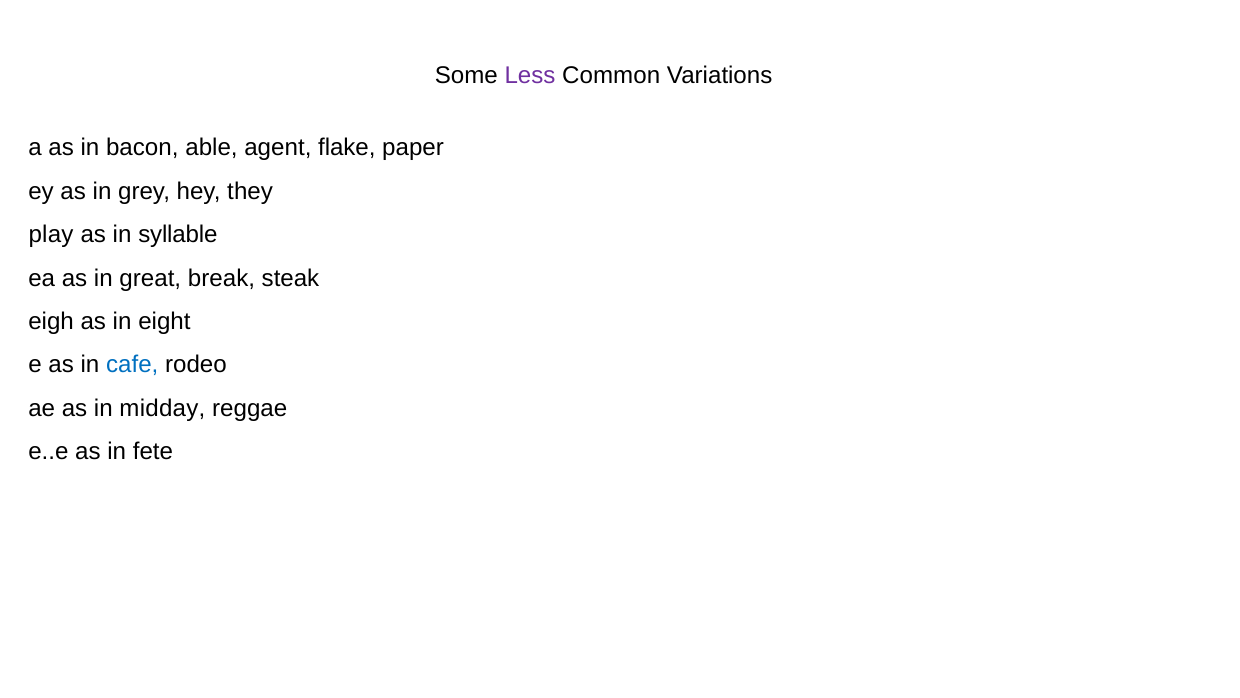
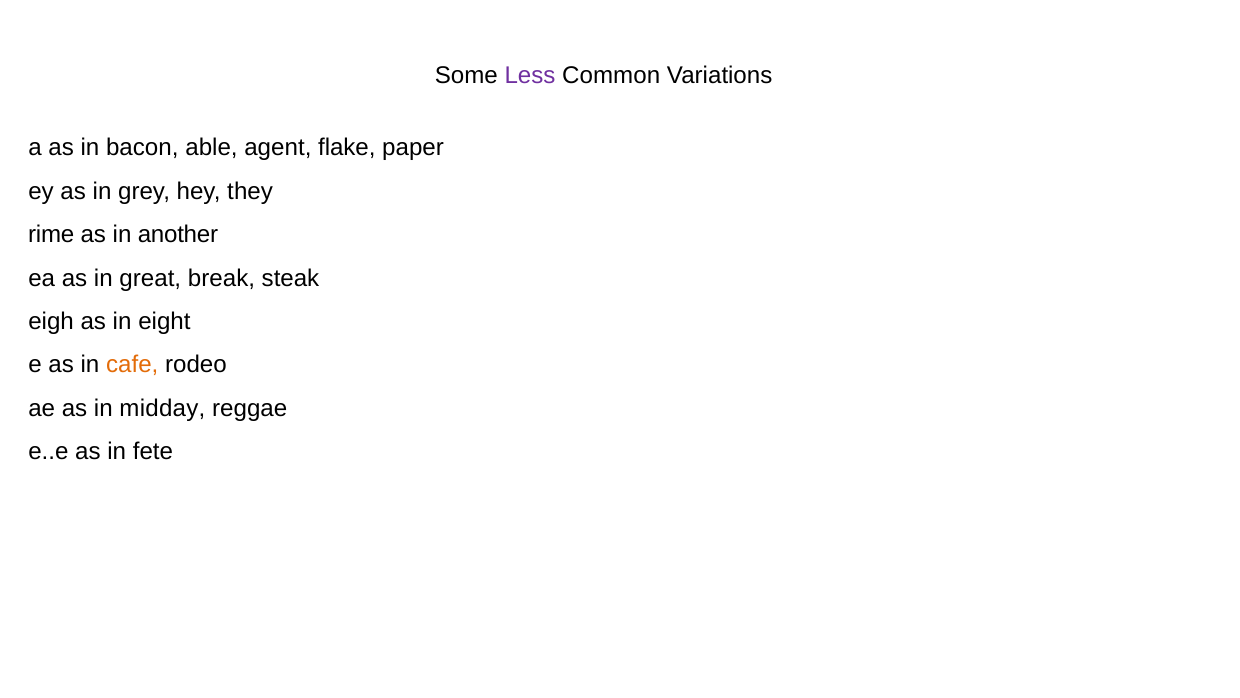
play: play -> rime
syllable: syllable -> another
cafe colour: blue -> orange
